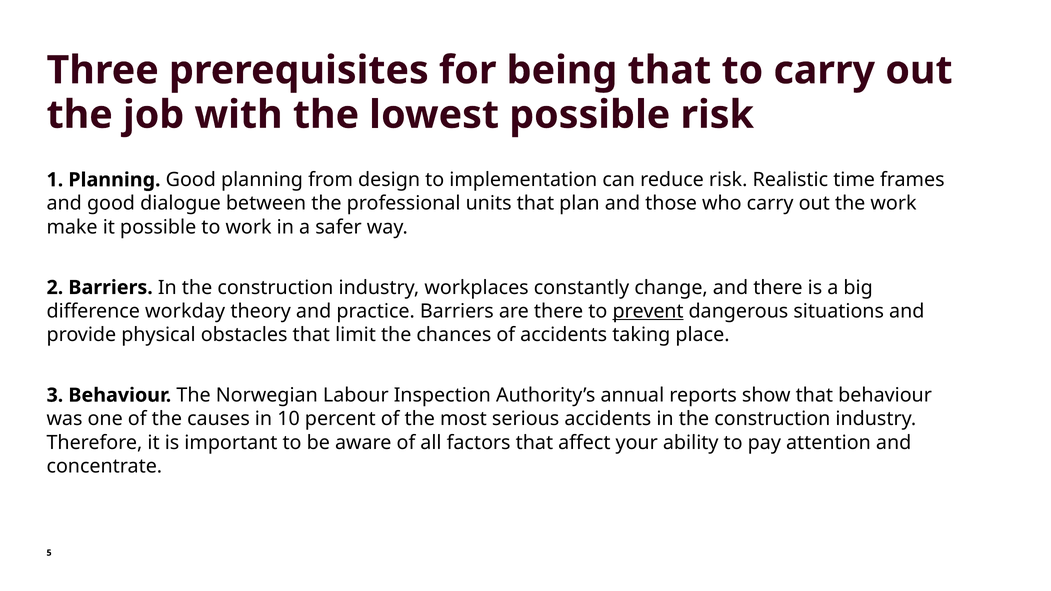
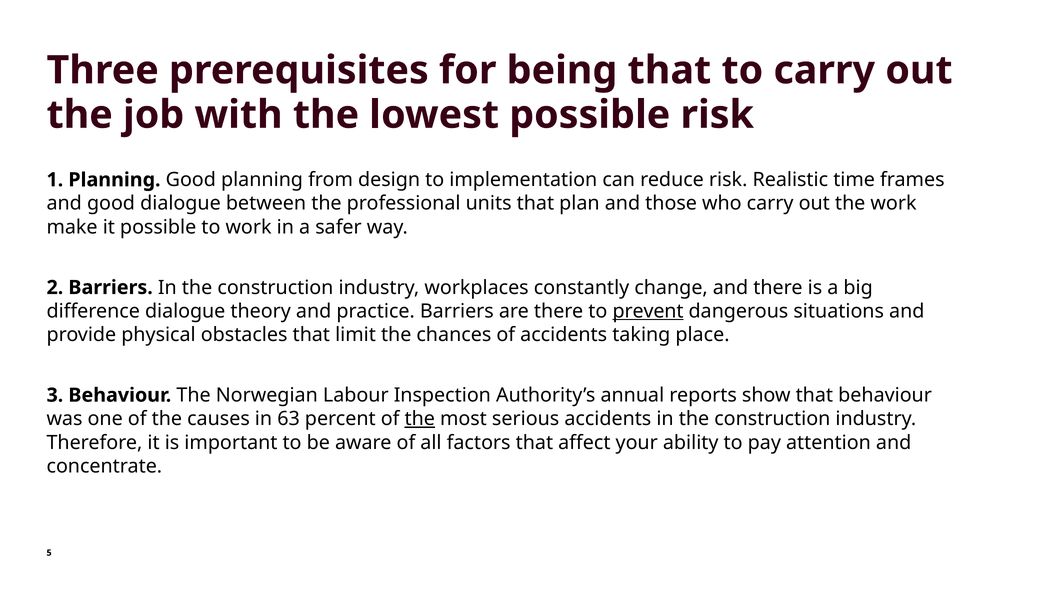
difference workday: workday -> dialogue
10: 10 -> 63
the at (420, 419) underline: none -> present
